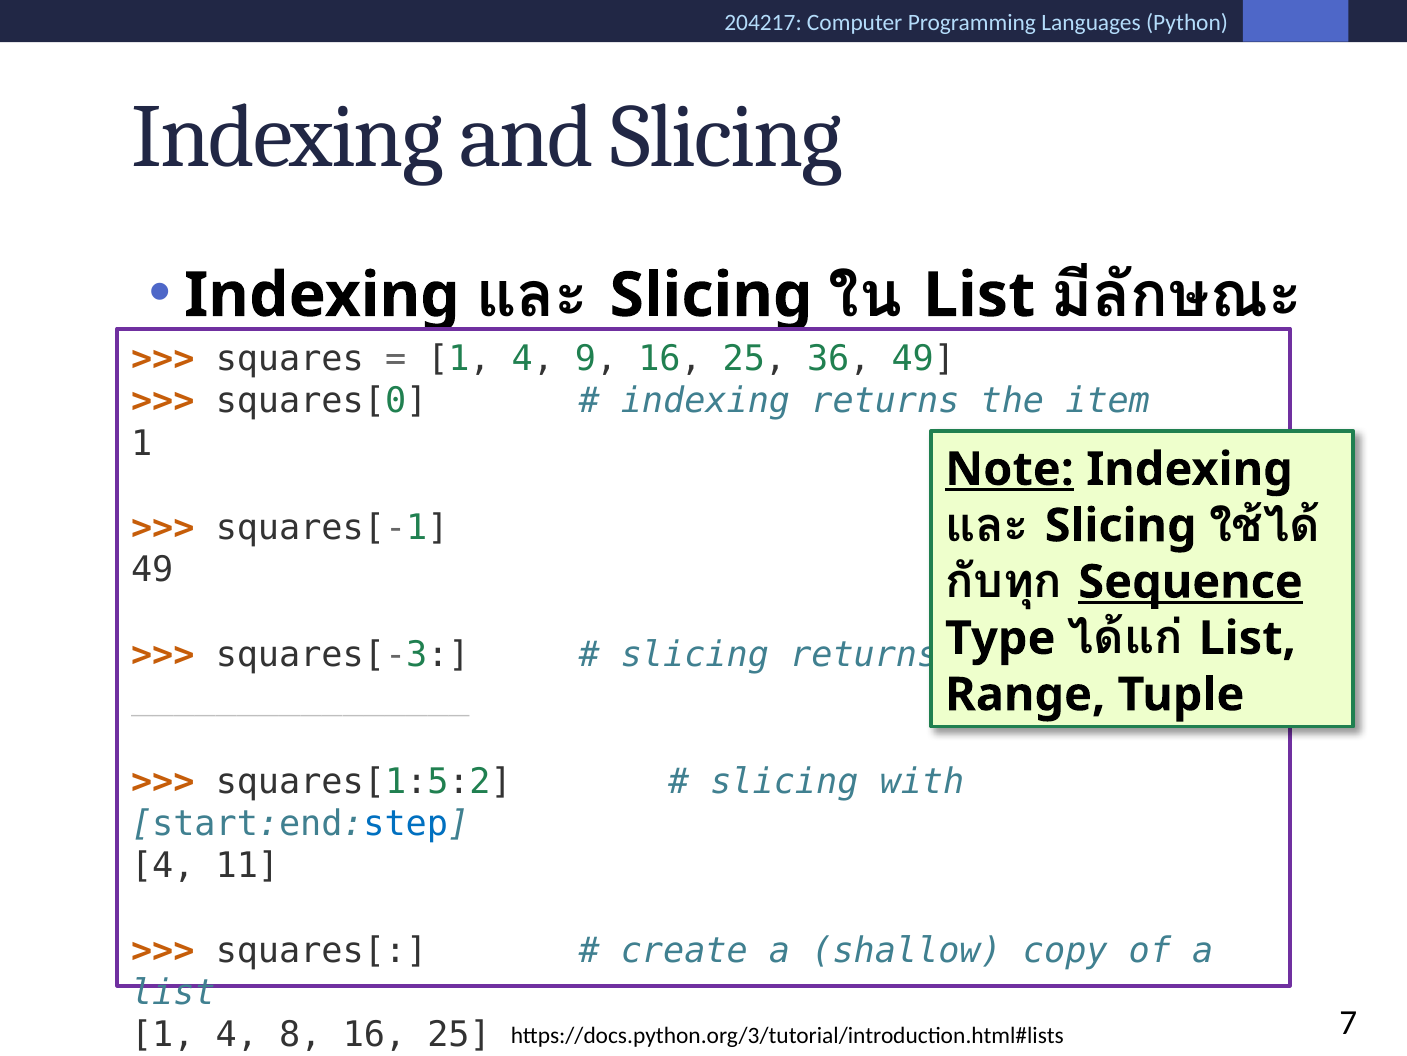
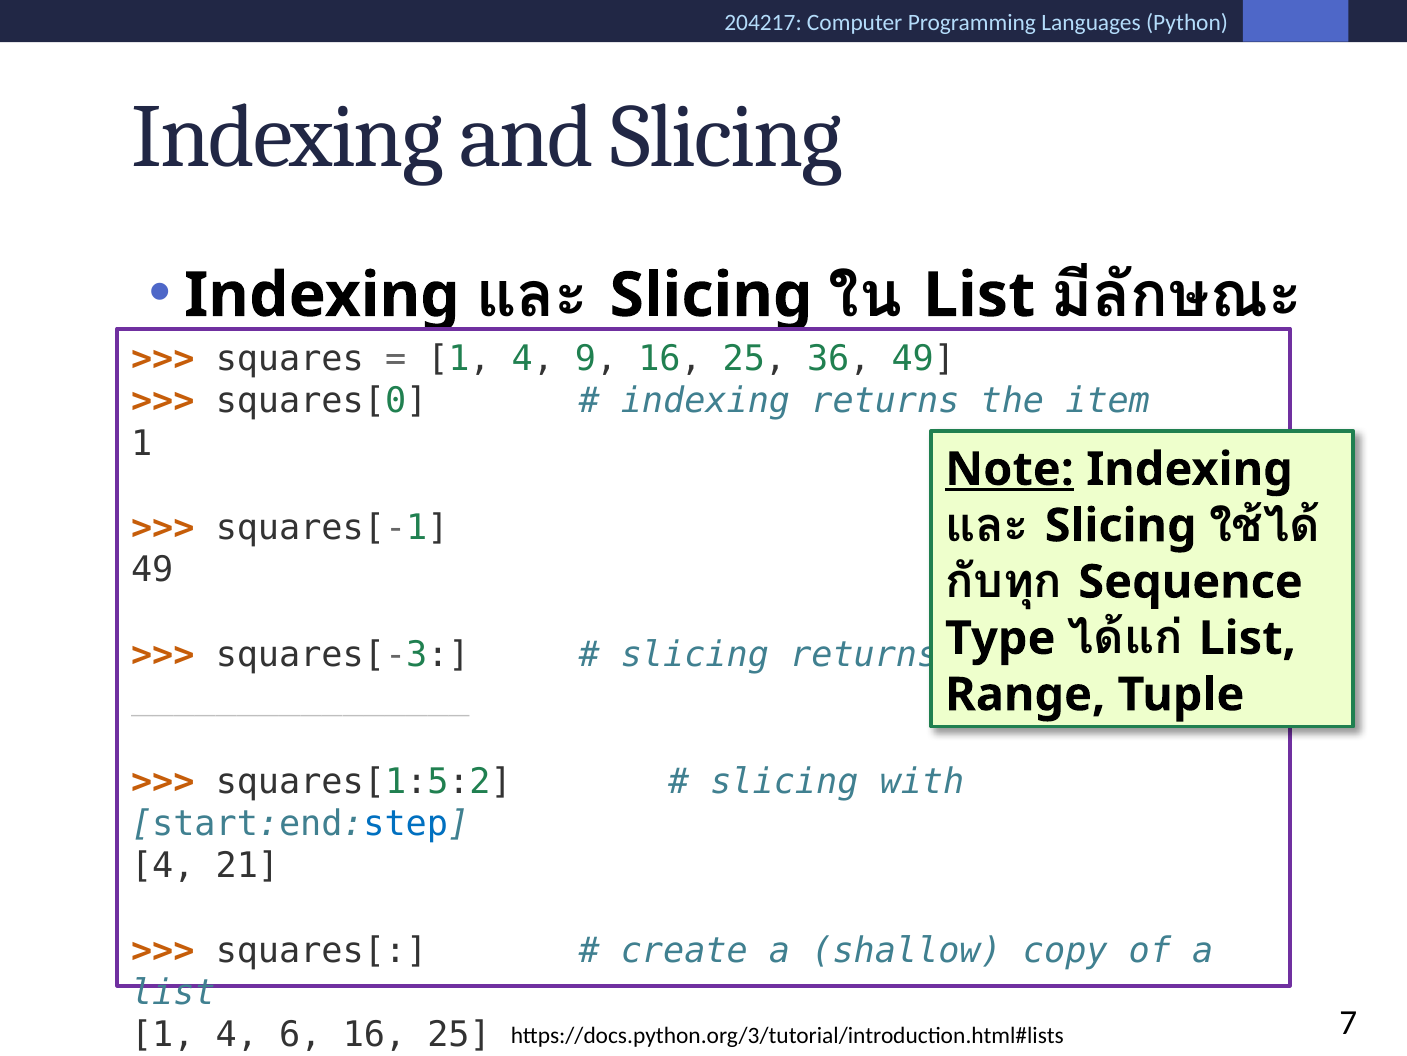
Sequence underline: present -> none
11: 11 -> 21
8: 8 -> 6
